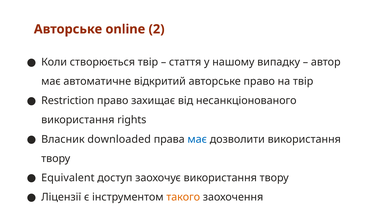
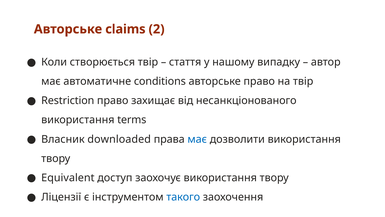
online: online -> claims
відкритий: відкритий -> conditions
rights: rights -> terms
такого colour: orange -> blue
